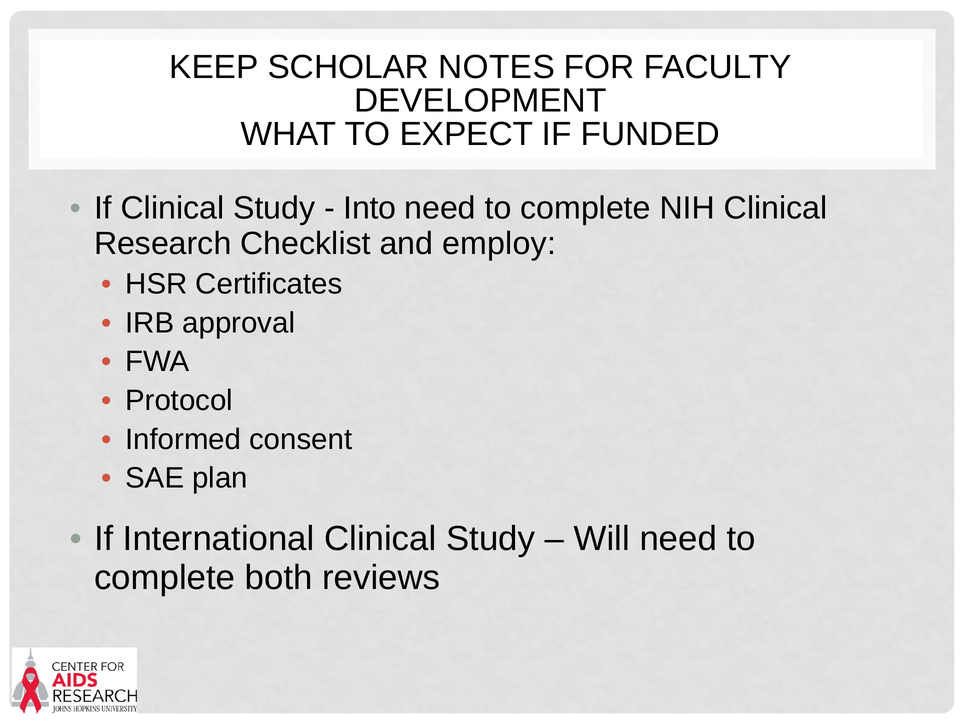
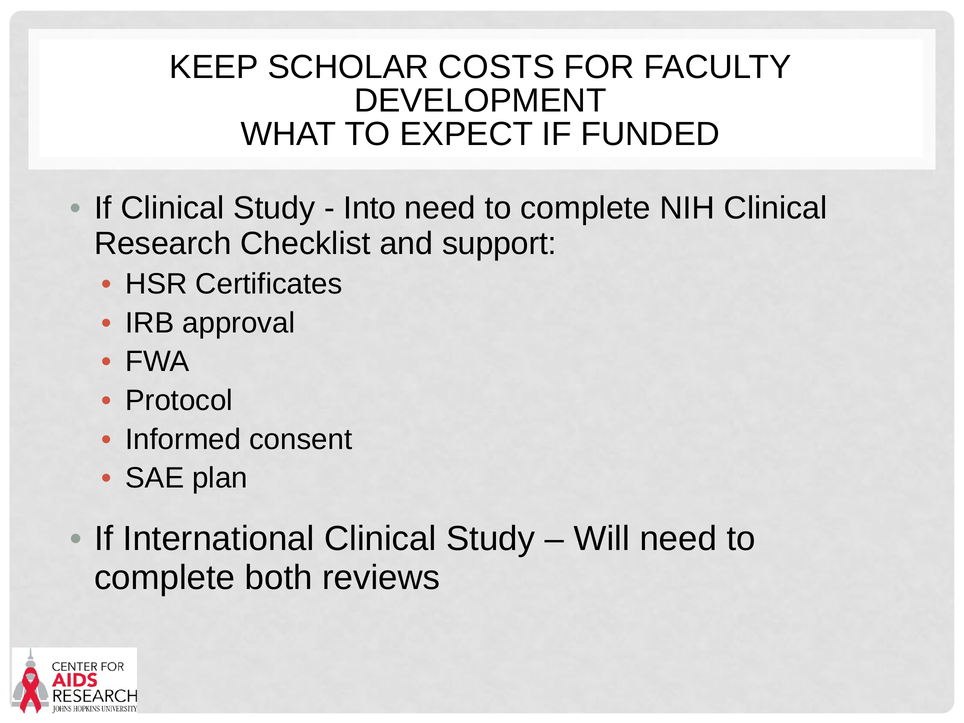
NOTES: NOTES -> COSTS
employ: employ -> support
